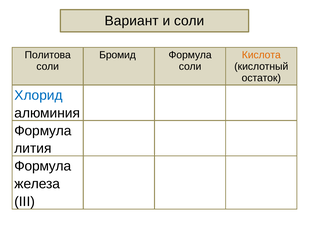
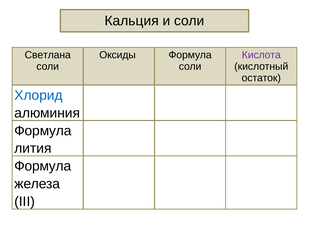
Вариант: Вариант -> Кальция
Политова: Политова -> Светлана
Бромид: Бромид -> Оксиды
Кислота colour: orange -> purple
